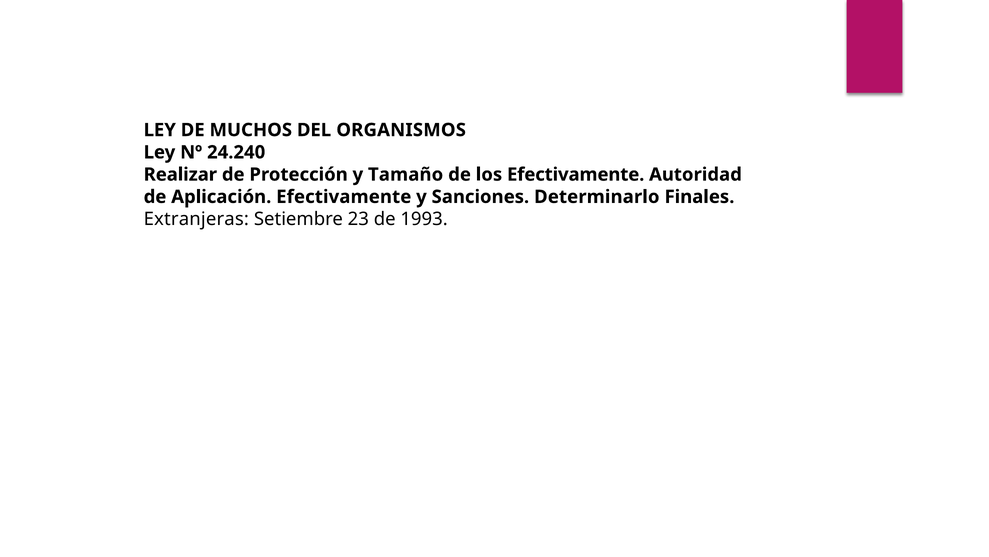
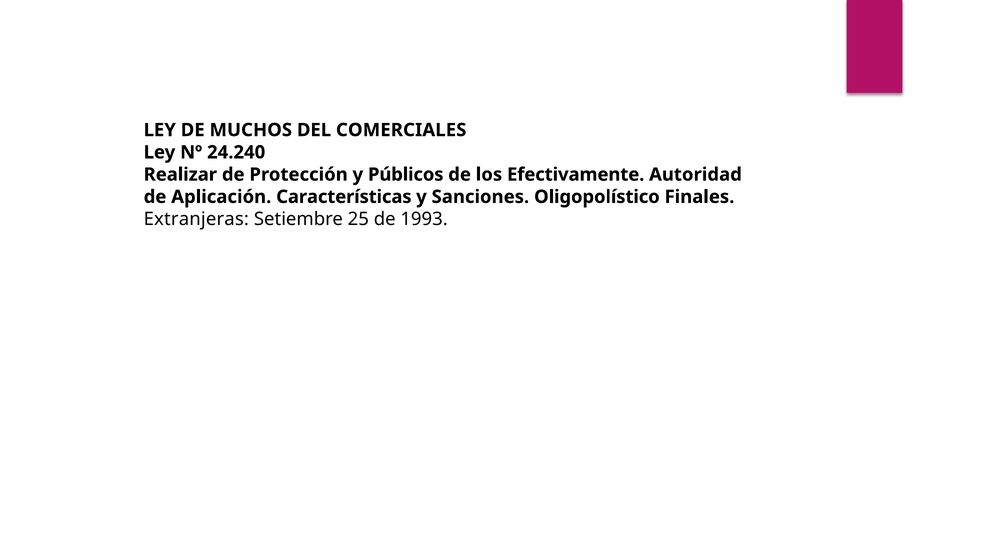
ORGANISMOS: ORGANISMOS -> COMERCIALES
Tamaño: Tamaño -> Públicos
Aplicación Efectivamente: Efectivamente -> Características
Determinarlo: Determinarlo -> Oligopolístico
23: 23 -> 25
